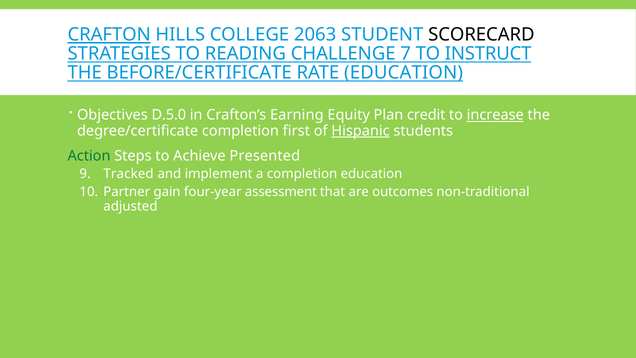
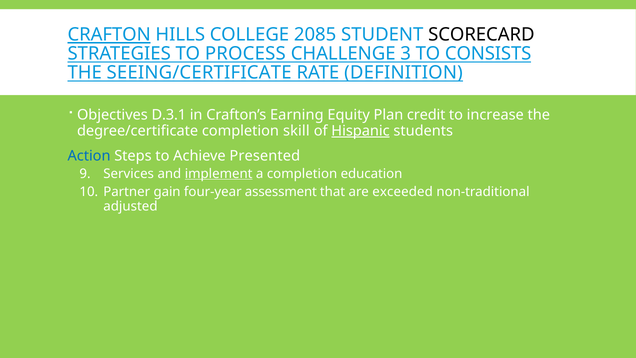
2063: 2063 -> 2085
READING: READING -> PROCESS
7: 7 -> 3
INSTRUCT: INSTRUCT -> CONSISTS
BEFORE/CERTIFICATE: BEFORE/CERTIFICATE -> SEEING/CERTIFICATE
RATE EDUCATION: EDUCATION -> DEFINITION
D.5.0: D.5.0 -> D.3.1
increase underline: present -> none
first: first -> skill
Action colour: green -> blue
Tracked: Tracked -> Services
implement underline: none -> present
outcomes: outcomes -> exceeded
